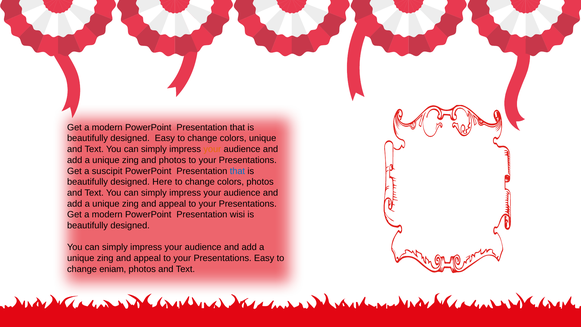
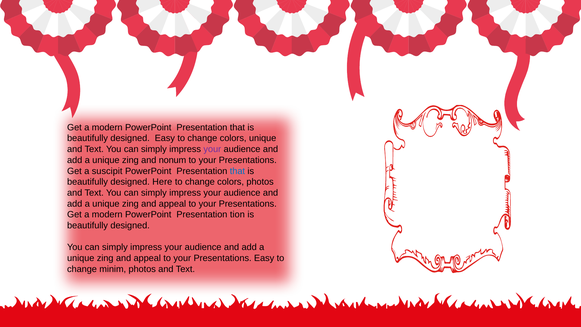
your at (212, 149) colour: orange -> purple
and photos: photos -> nonum
wisi: wisi -> tion
eniam: eniam -> minim
